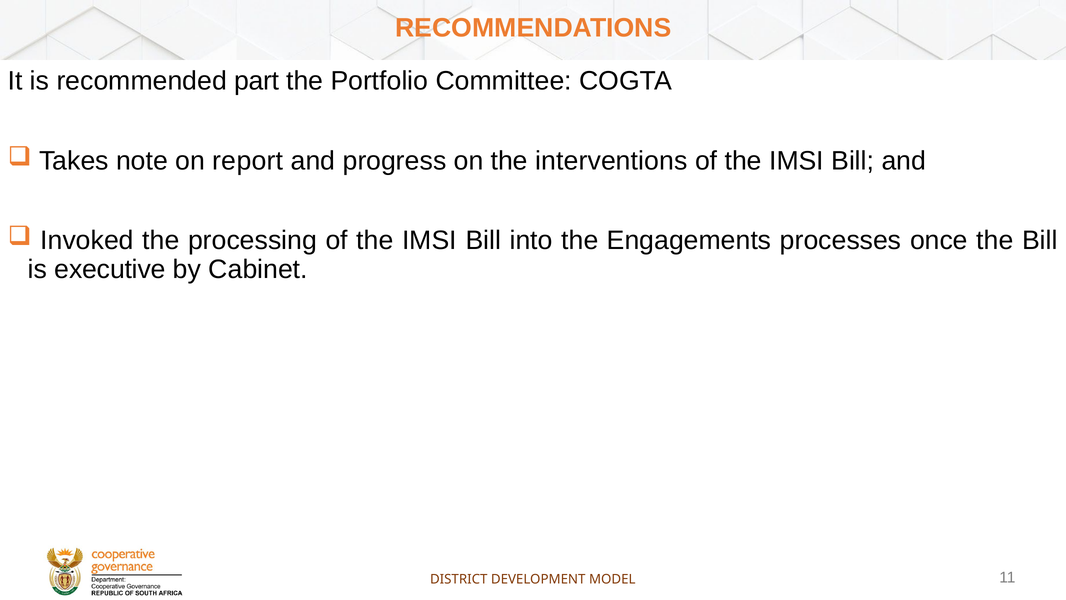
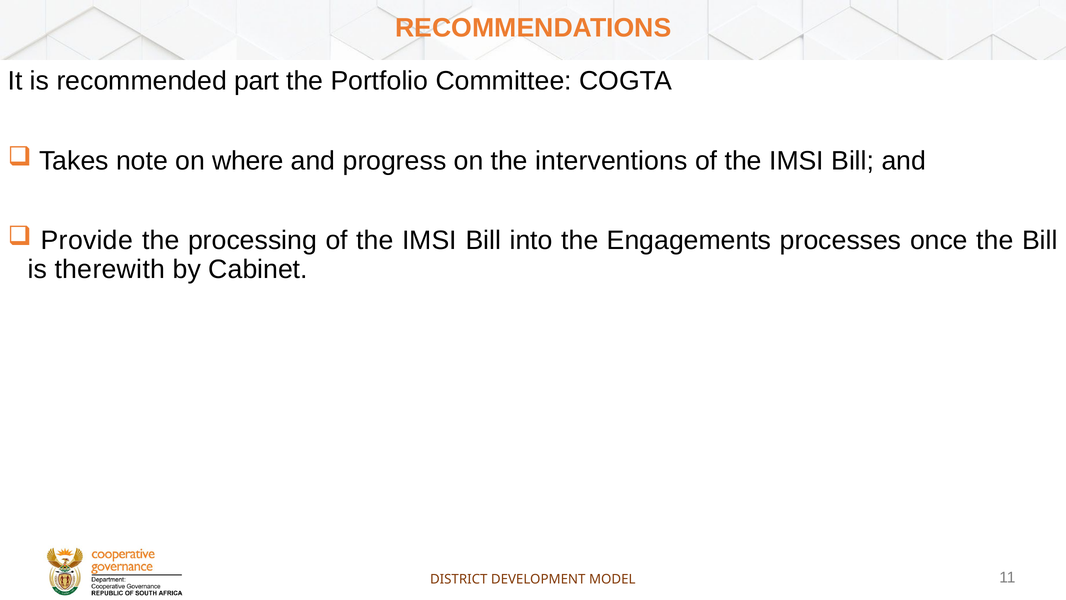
report: report -> where
Invoked: Invoked -> Provide
executive: executive -> therewith
